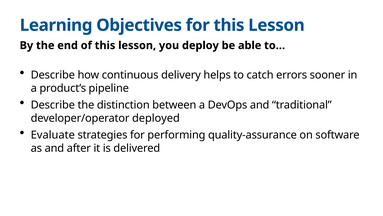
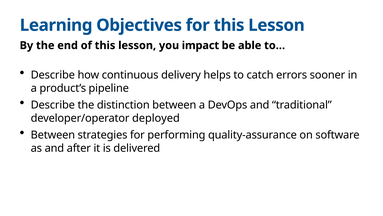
deploy: deploy -> impact
Evaluate at (53, 135): Evaluate -> Between
